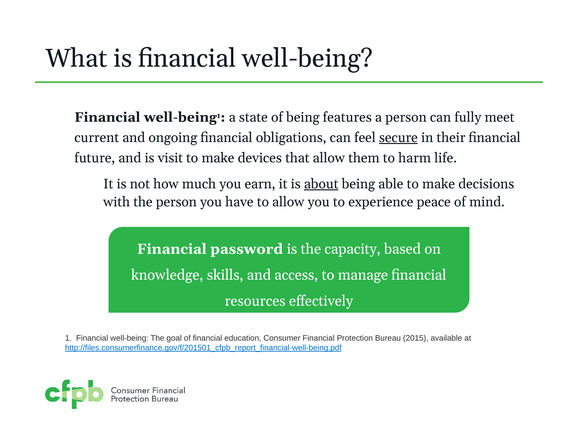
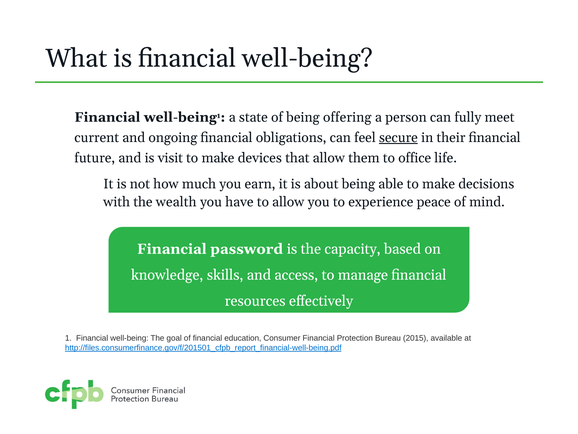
features: features -> offering
harm: harm -> office
about underline: present -> none
the person: person -> wealth
